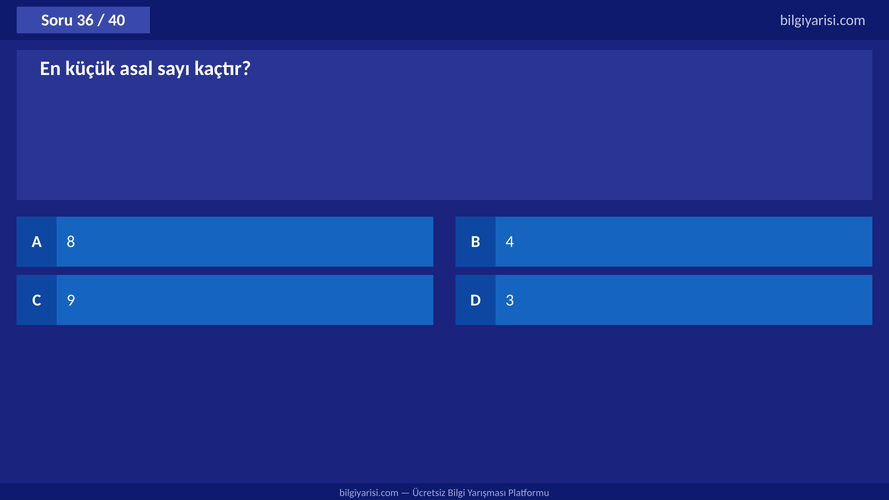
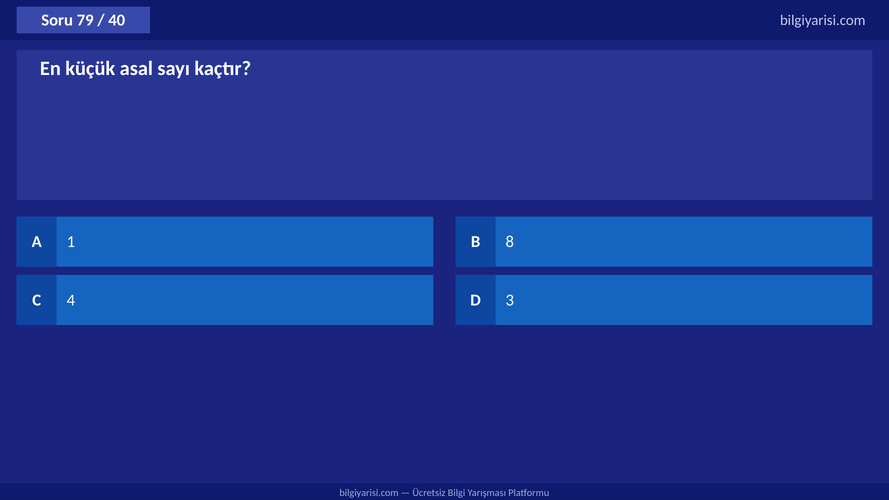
36: 36 -> 79
8: 8 -> 1
4: 4 -> 8
9: 9 -> 4
